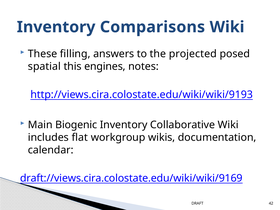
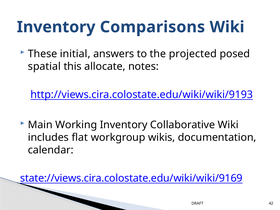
filling: filling -> initial
engines: engines -> allocate
Biogenic: Biogenic -> Working
draft://views.cira.colostate.edu/wiki/wiki/9169: draft://views.cira.colostate.edu/wiki/wiki/9169 -> state://views.cira.colostate.edu/wiki/wiki/9169
